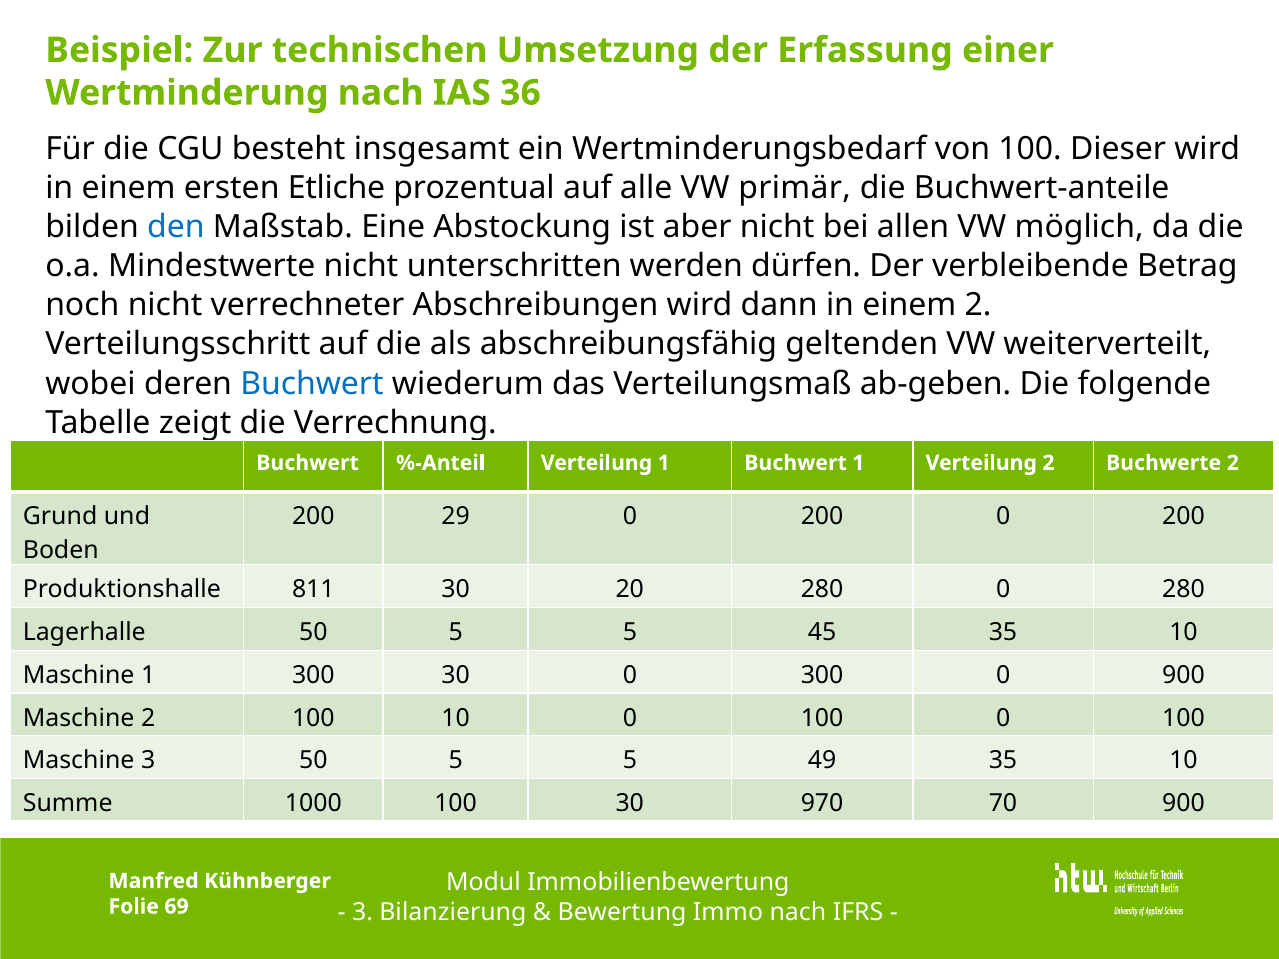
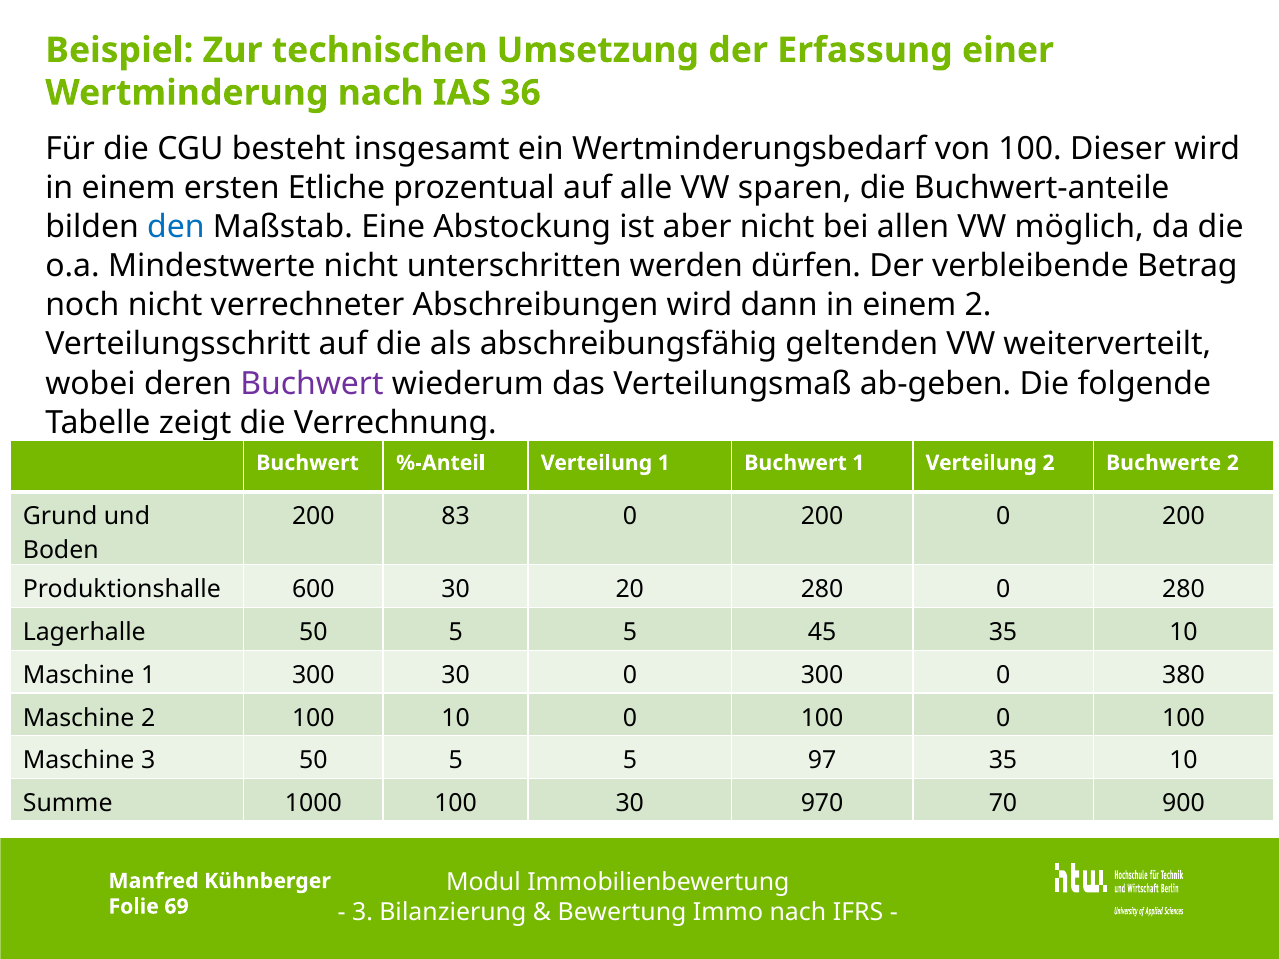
primär: primär -> sparen
Buchwert at (312, 384) colour: blue -> purple
29: 29 -> 83
811: 811 -> 600
0 900: 900 -> 380
49: 49 -> 97
